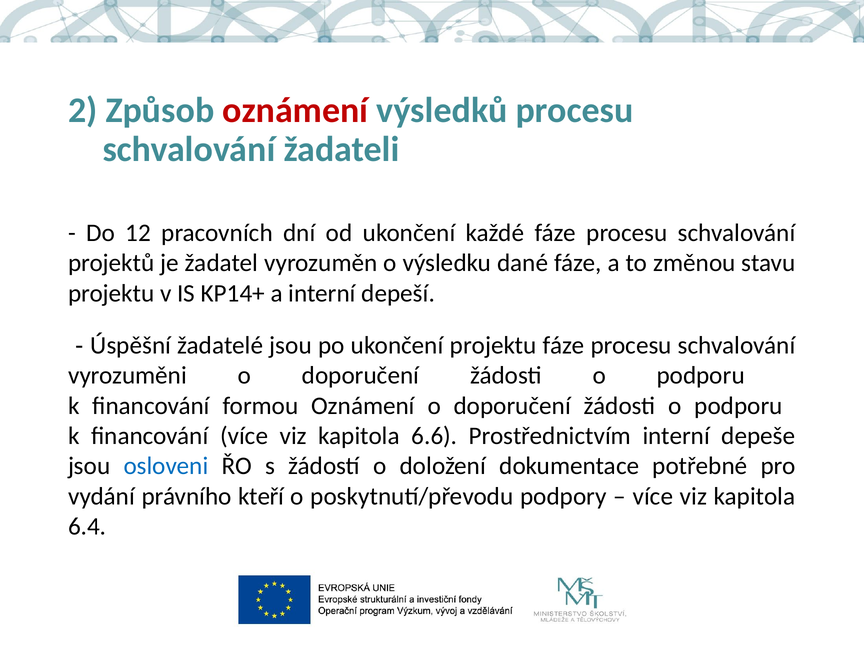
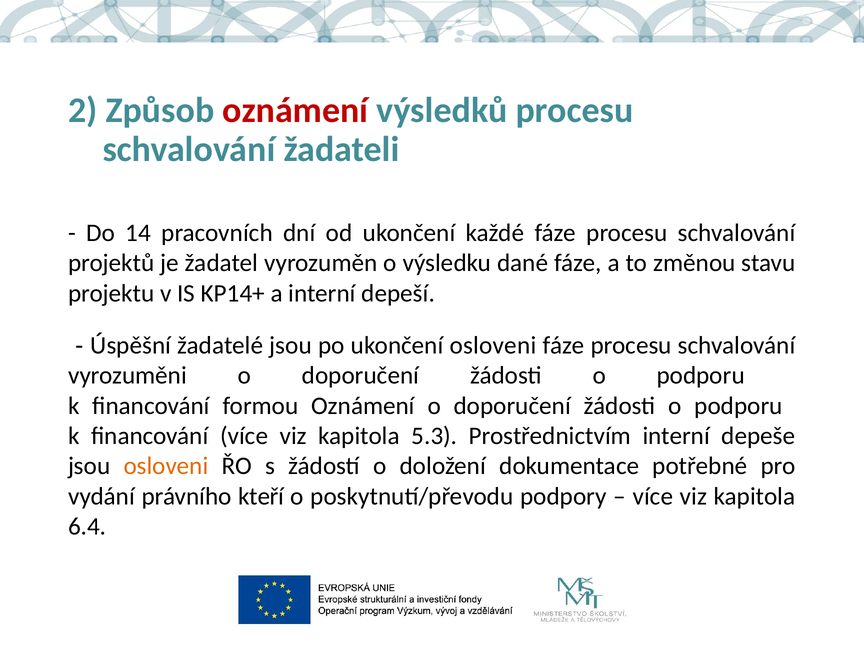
12: 12 -> 14
ukončení projektu: projektu -> osloveni
6.6: 6.6 -> 5.3
osloveni at (166, 466) colour: blue -> orange
